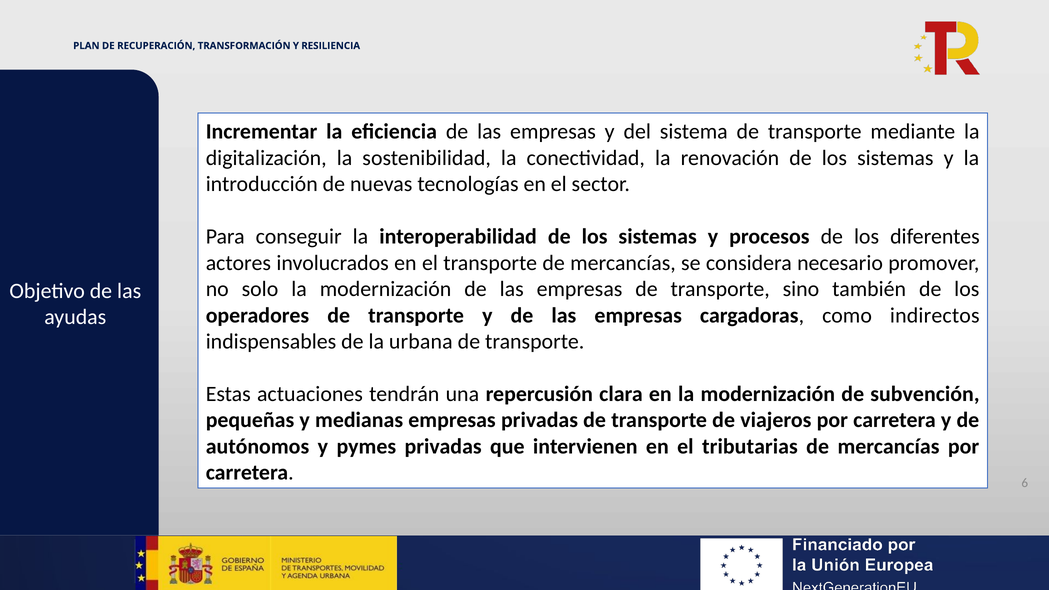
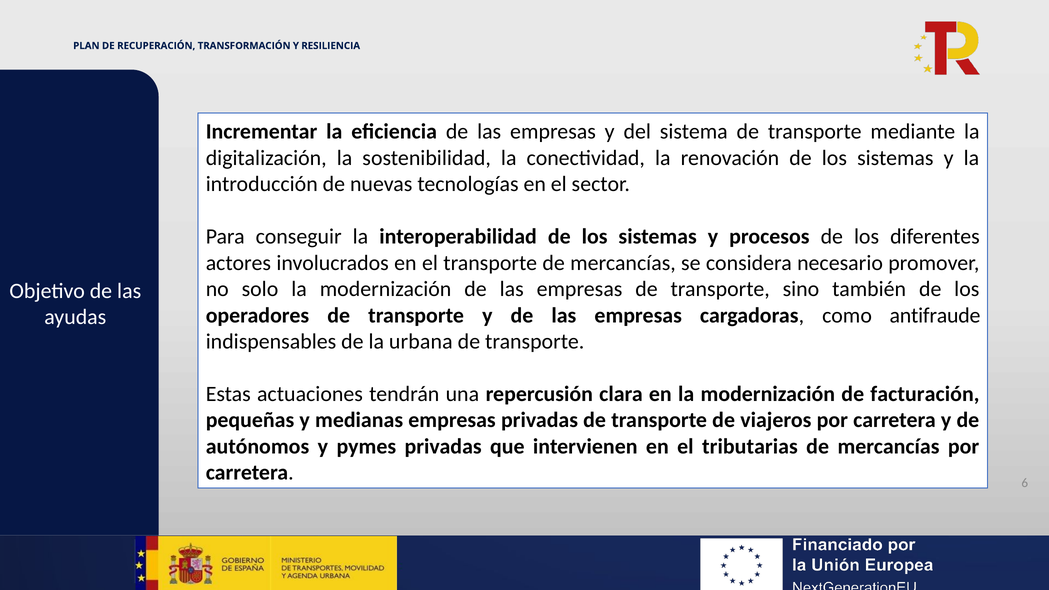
indirectos: indirectos -> antifraude
subvención: subvención -> facturación
